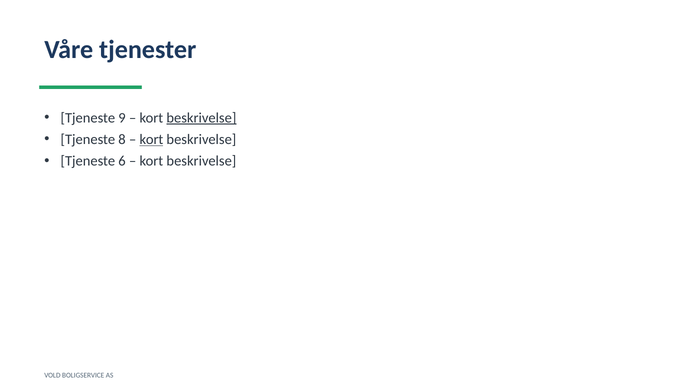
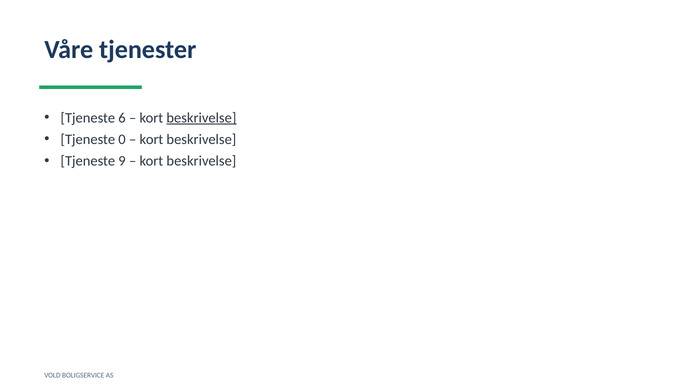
9: 9 -> 6
8: 8 -> 0
kort at (151, 140) underline: present -> none
6: 6 -> 9
